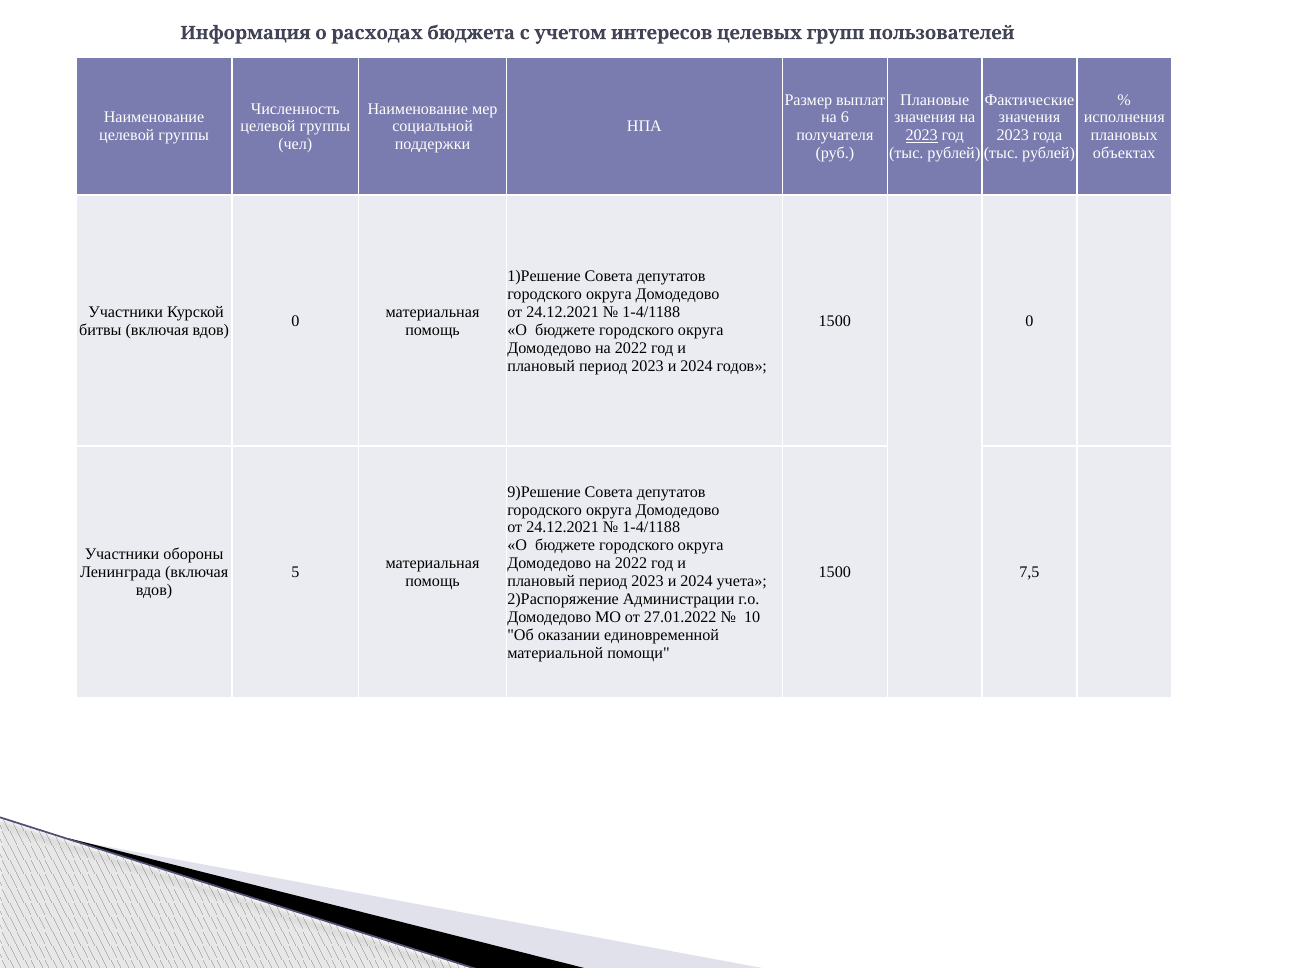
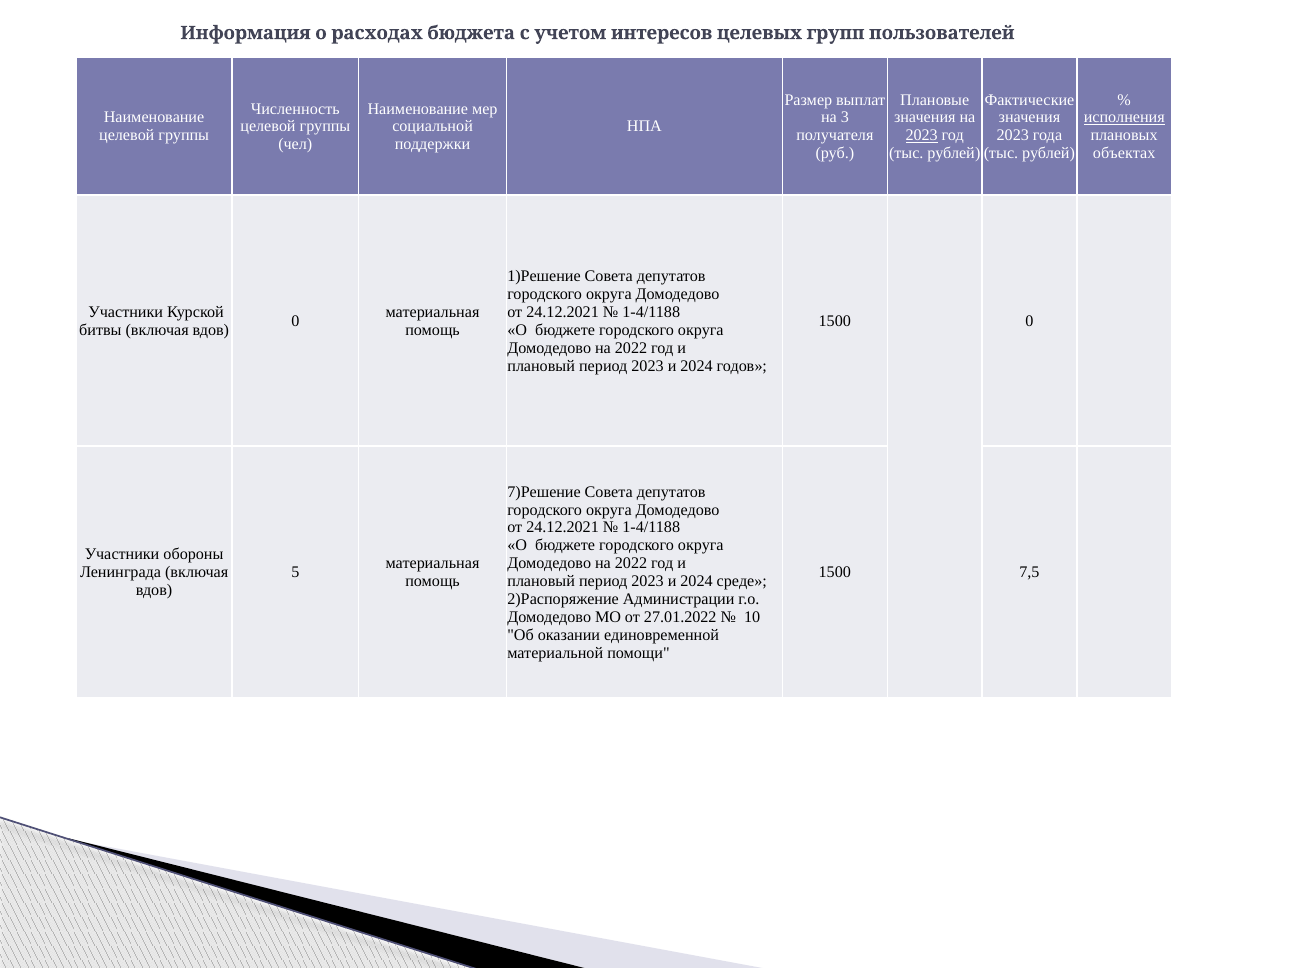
6: 6 -> 3
исполнения underline: none -> present
9)Решение: 9)Решение -> 7)Решение
учета: учета -> среде
